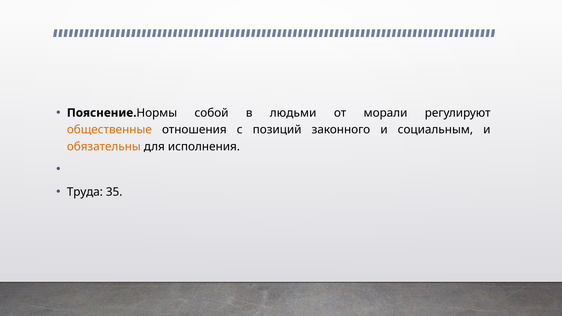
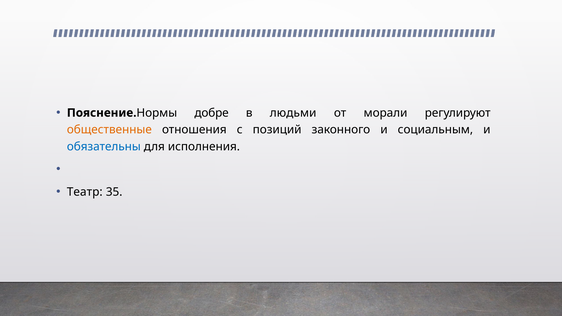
собой: собой -> добре
обязательны colour: orange -> blue
Труда: Труда -> Театр
